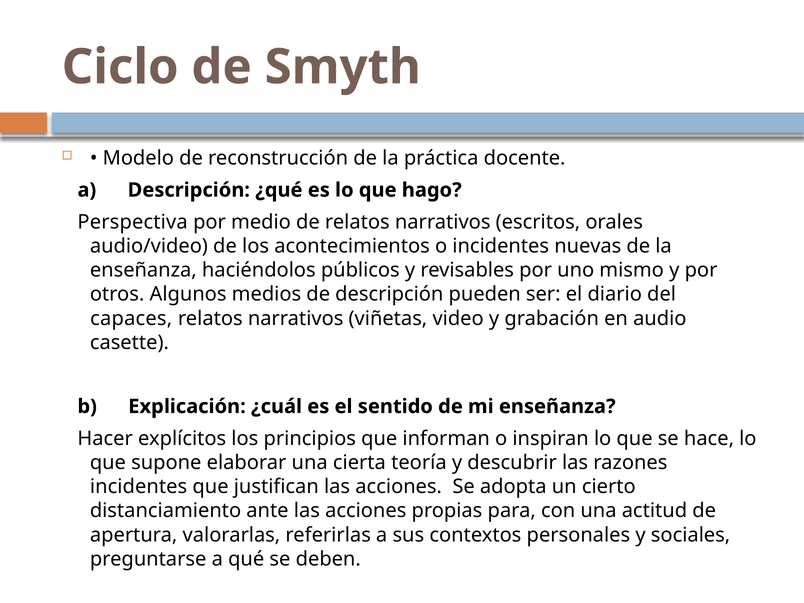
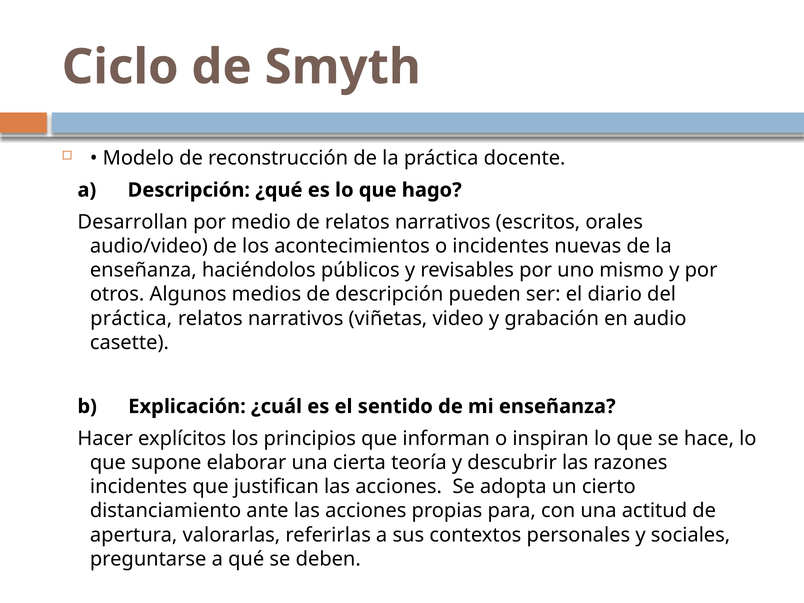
Perspectiva: Perspectiva -> Desarrollan
capaces at (131, 318): capaces -> práctica
